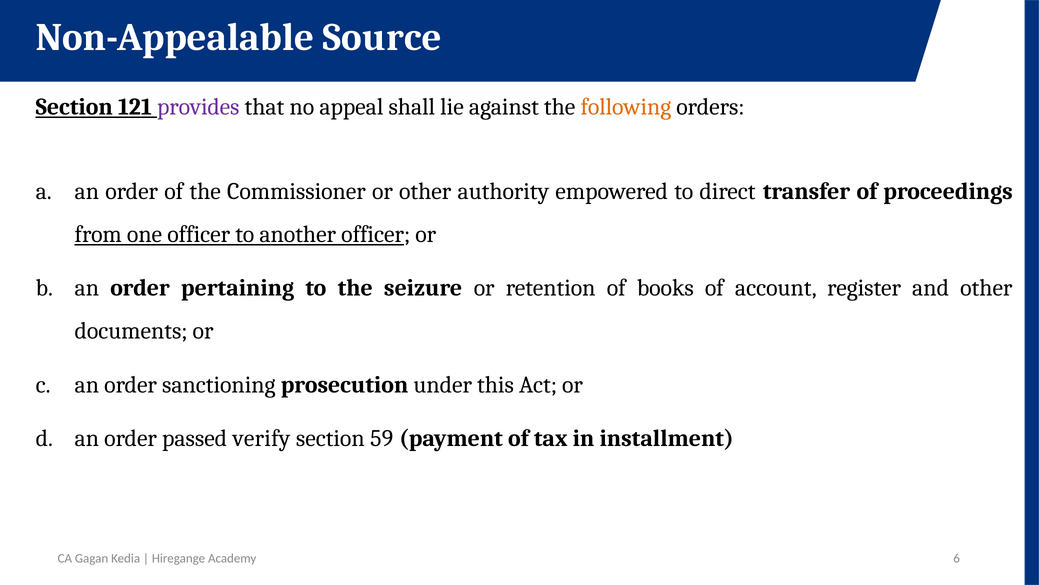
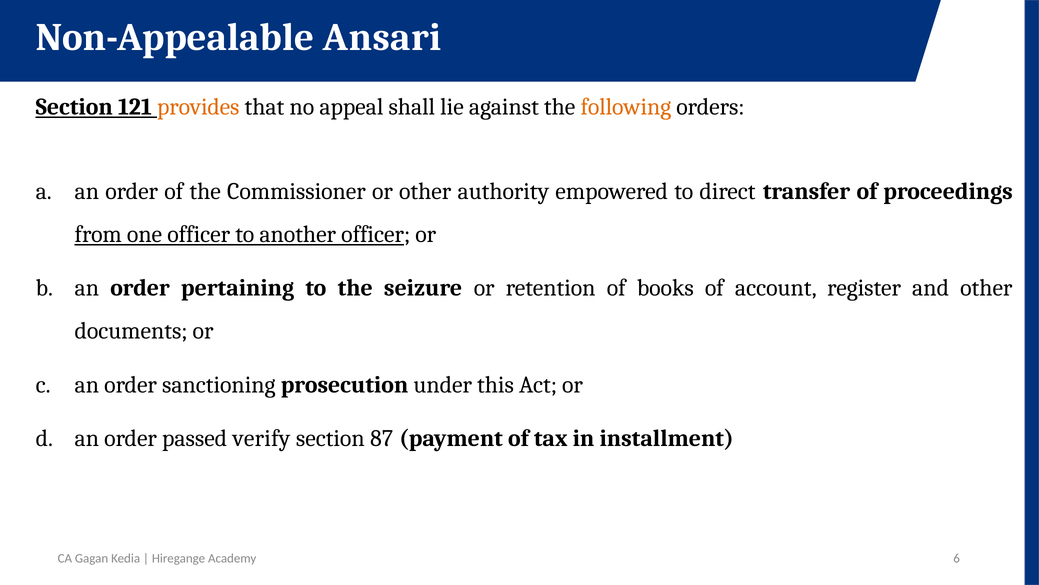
Source: Source -> Ansari
provides colour: purple -> orange
59: 59 -> 87
